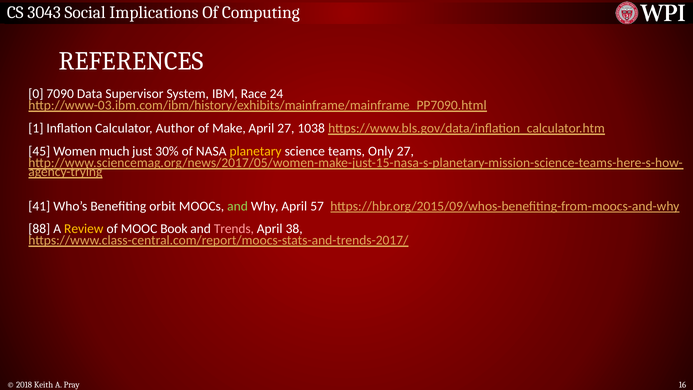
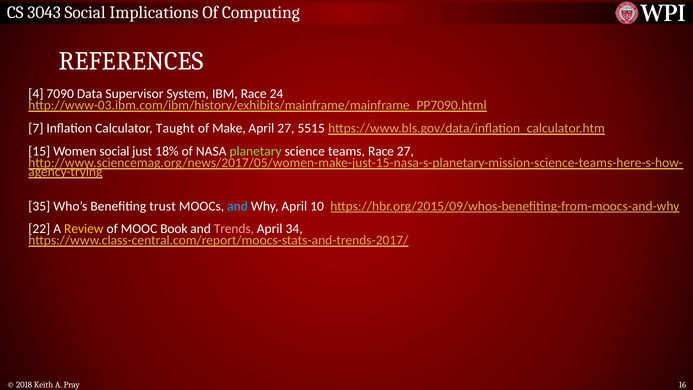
0: 0 -> 4
1: 1 -> 7
Author: Author -> Taught
1038: 1038 -> 5515
45: 45 -> 15
Women much: much -> social
30%: 30% -> 18%
planetary colour: yellow -> light green
teams Only: Only -> Race
41: 41 -> 35
orbit: orbit -> trust
and at (238, 206) colour: light green -> light blue
57: 57 -> 10
88: 88 -> 22
38: 38 -> 34
